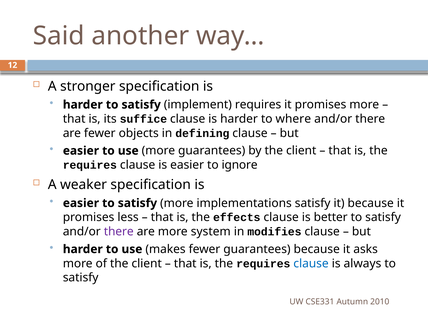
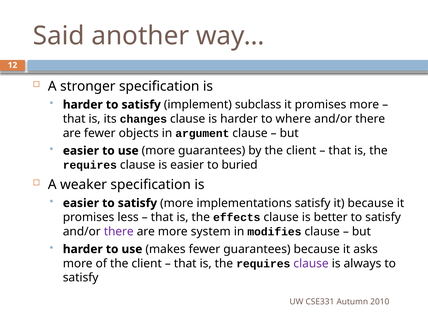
implement requires: requires -> subclass
suffice: suffice -> changes
defining: defining -> argument
ignore: ignore -> buried
clause at (311, 263) colour: blue -> purple
